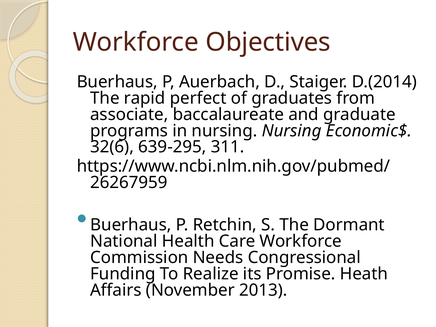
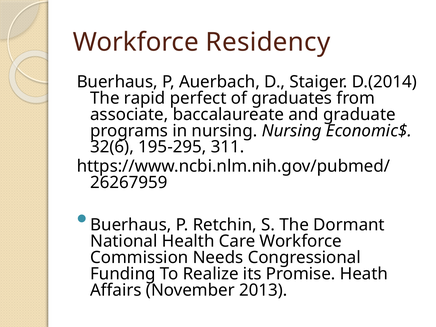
Objectives: Objectives -> Residency
639-295: 639-295 -> 195-295
